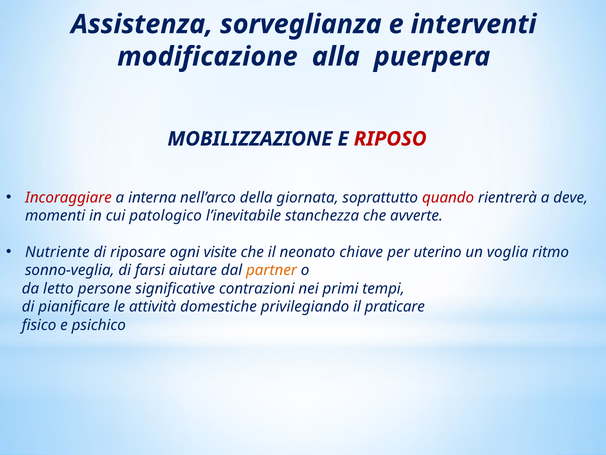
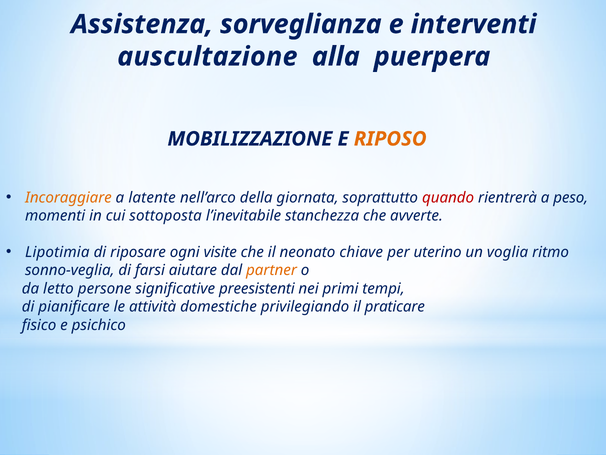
modificazione: modificazione -> auscultazione
RIPOSO colour: red -> orange
Incoraggiare colour: red -> orange
interna: interna -> latente
deve: deve -> peso
patologico: patologico -> sottoposta
Nutriente: Nutriente -> Lipotimia
contrazioni: contrazioni -> preesistenti
